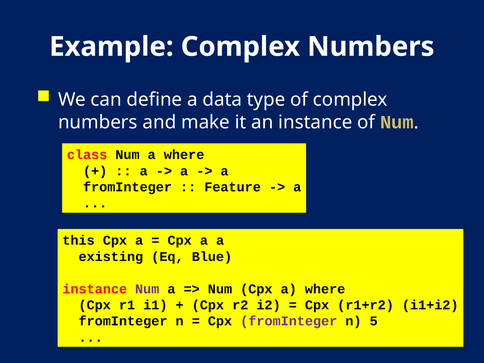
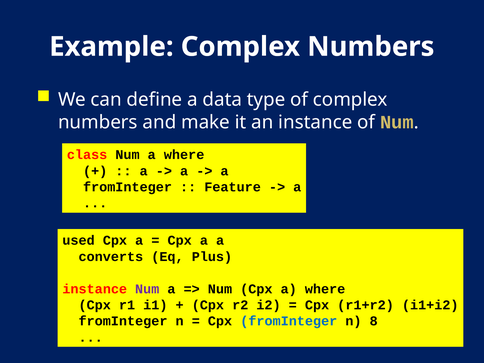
this: this -> used
existing: existing -> converts
Blue: Blue -> Plus
fromInteger at (289, 321) colour: purple -> blue
5: 5 -> 8
